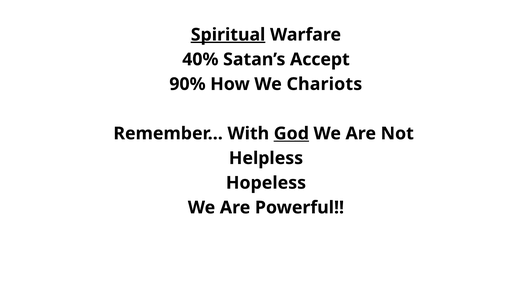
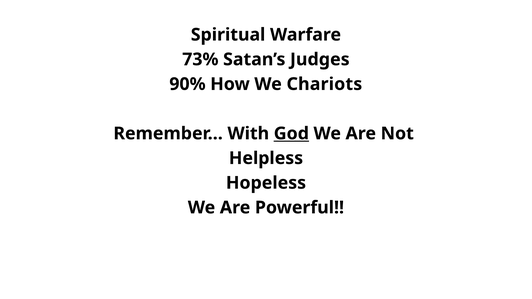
Spiritual underline: present -> none
40%: 40% -> 73%
Accept: Accept -> Judges
